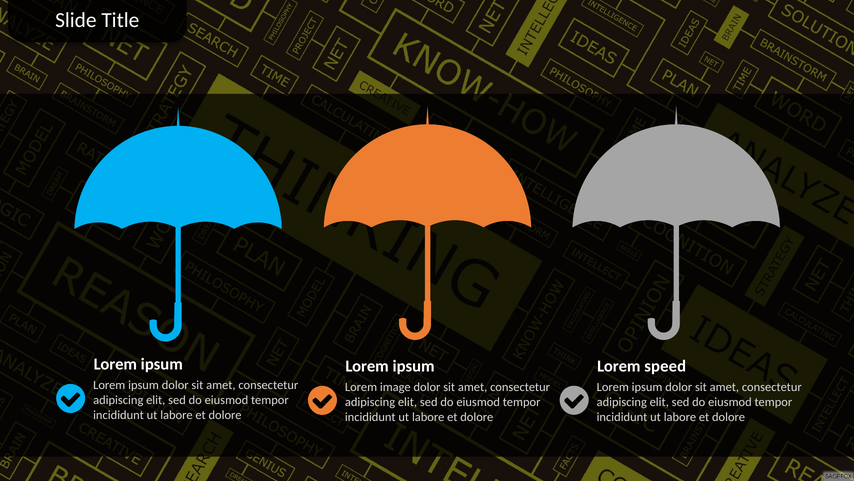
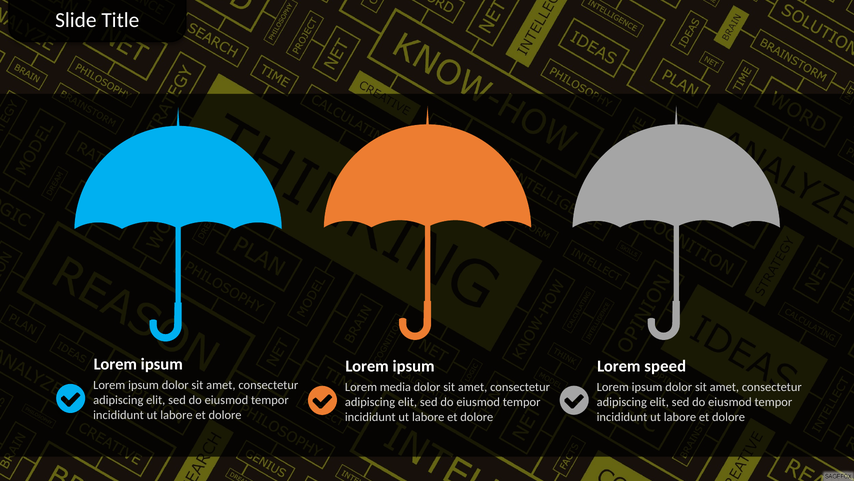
image: image -> media
